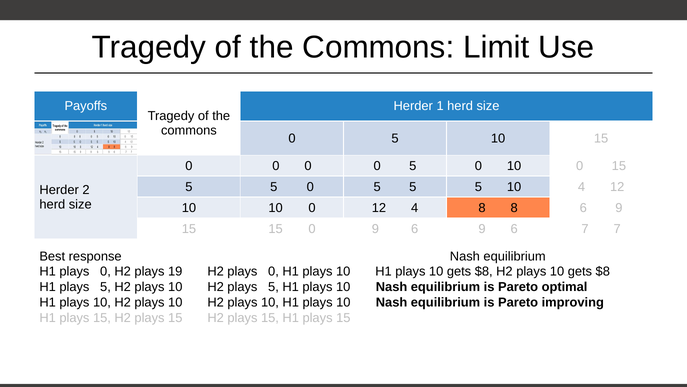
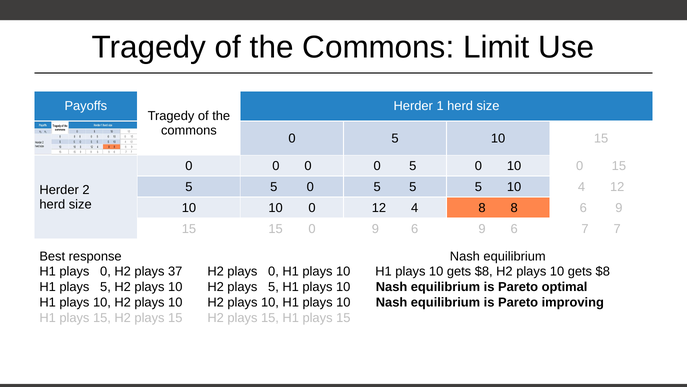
19: 19 -> 37
